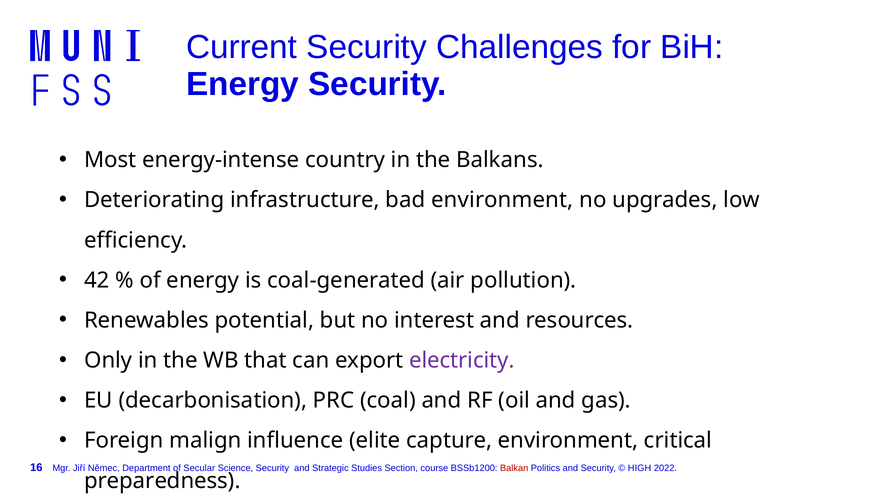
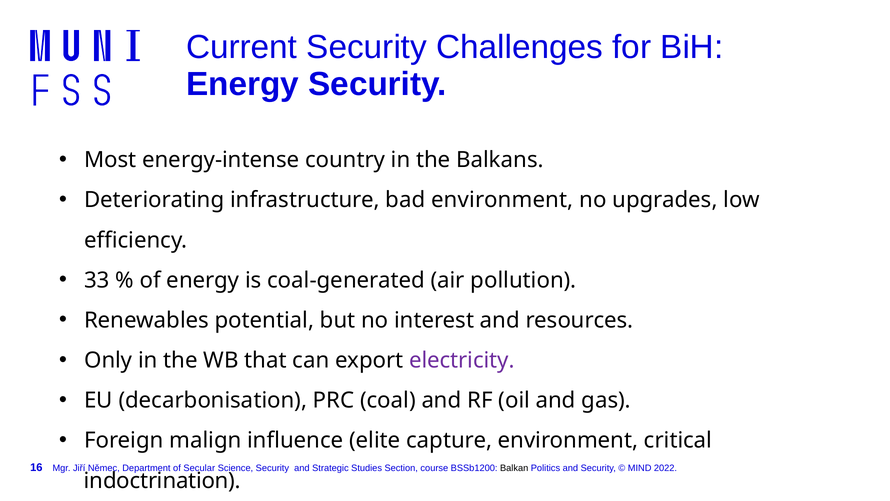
42: 42 -> 33
Balkan colour: red -> black
HIGH: HIGH -> MIND
preparedness: preparedness -> indoctrination
